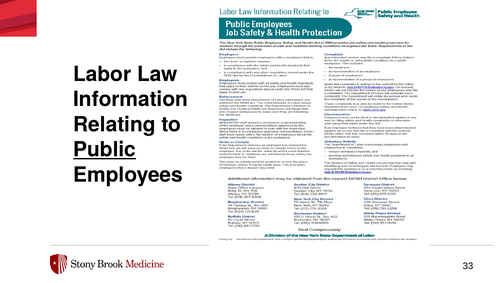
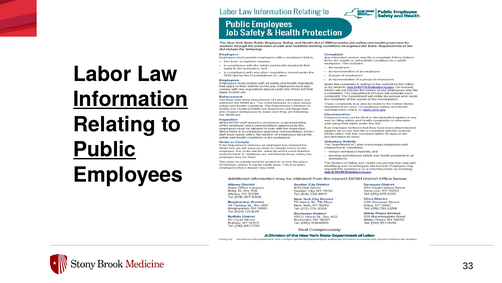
Information underline: none -> present
